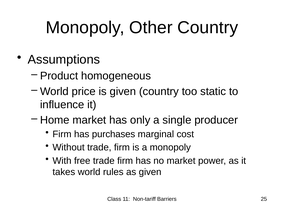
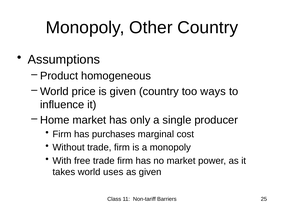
static: static -> ways
rules: rules -> uses
